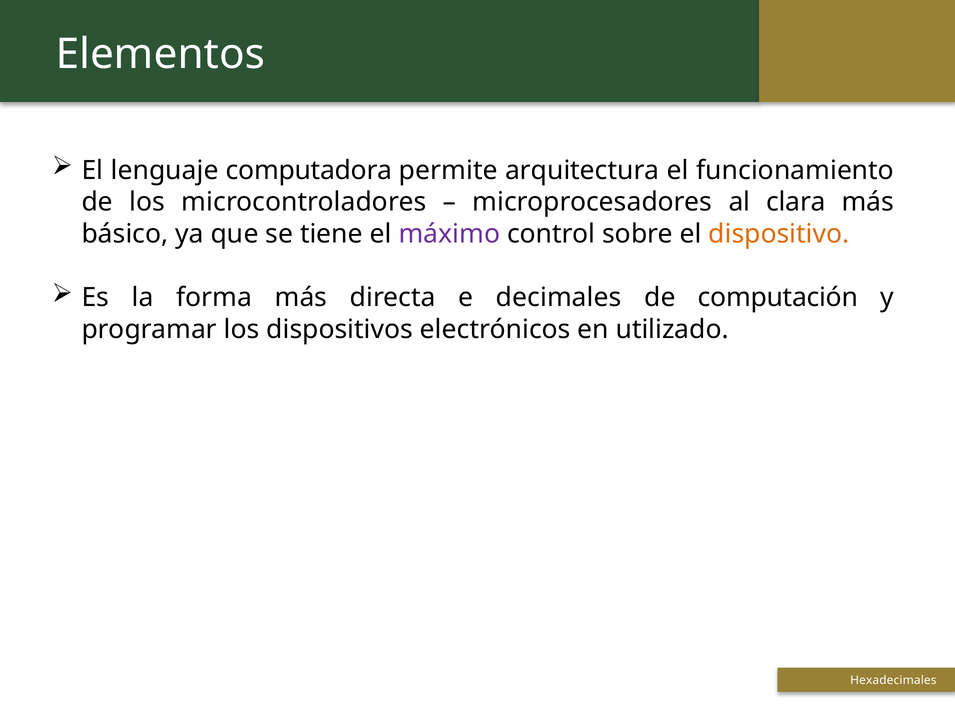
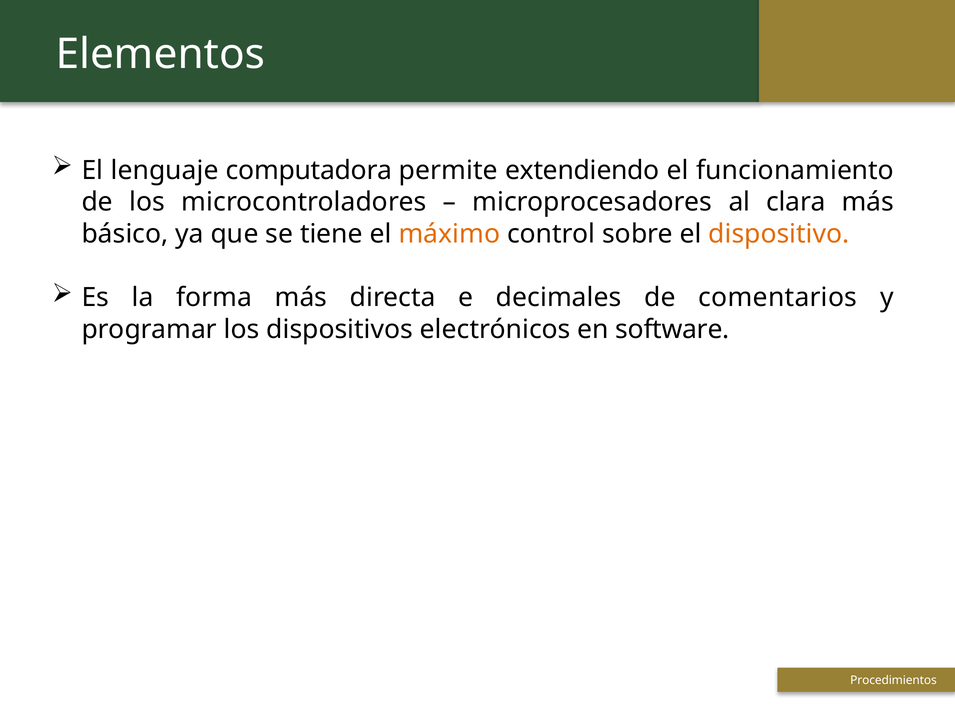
arquitectura: arquitectura -> extendiendo
máximo colour: purple -> orange
computación: computación -> comentarios
utilizado: utilizado -> software
Hexadecimales: Hexadecimales -> Procedimientos
